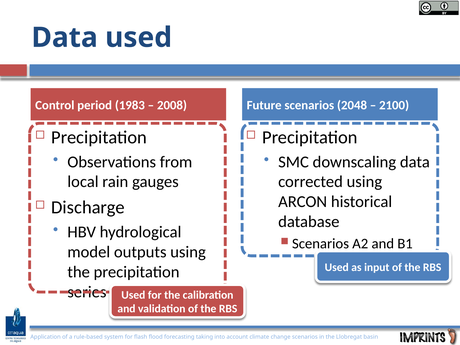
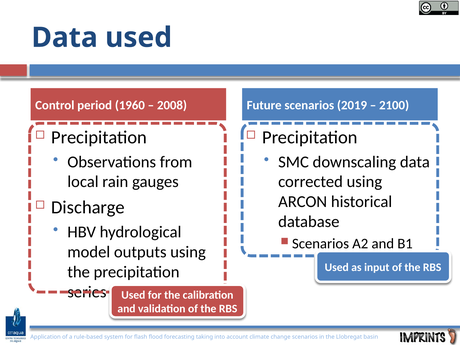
1983: 1983 -> 1960
2048: 2048 -> 2019
